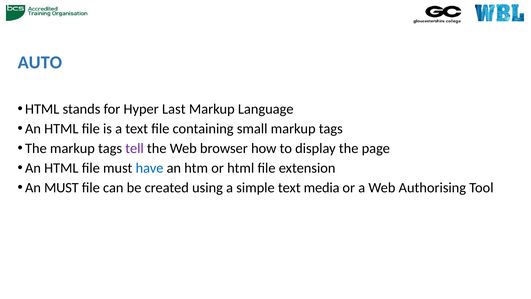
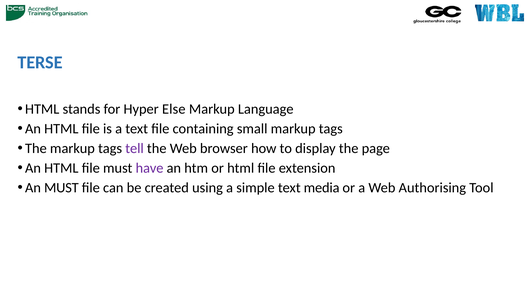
AUTO: AUTO -> TERSE
Last: Last -> Else
have colour: blue -> purple
